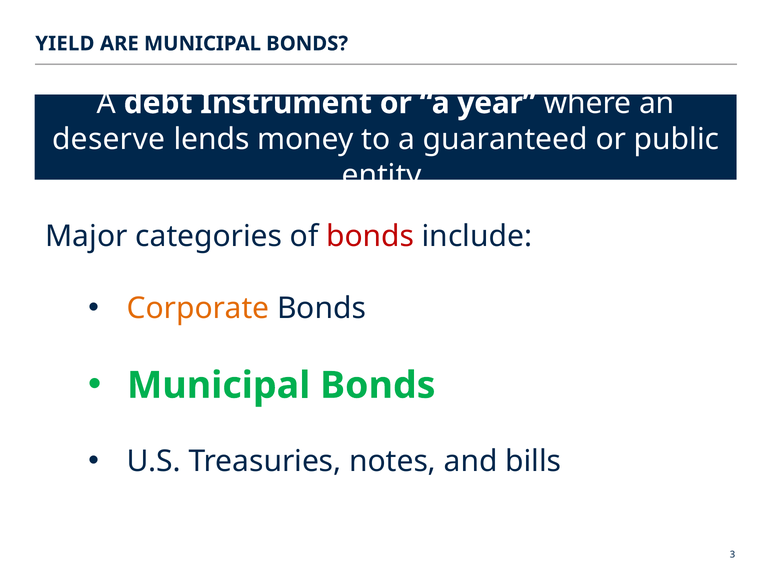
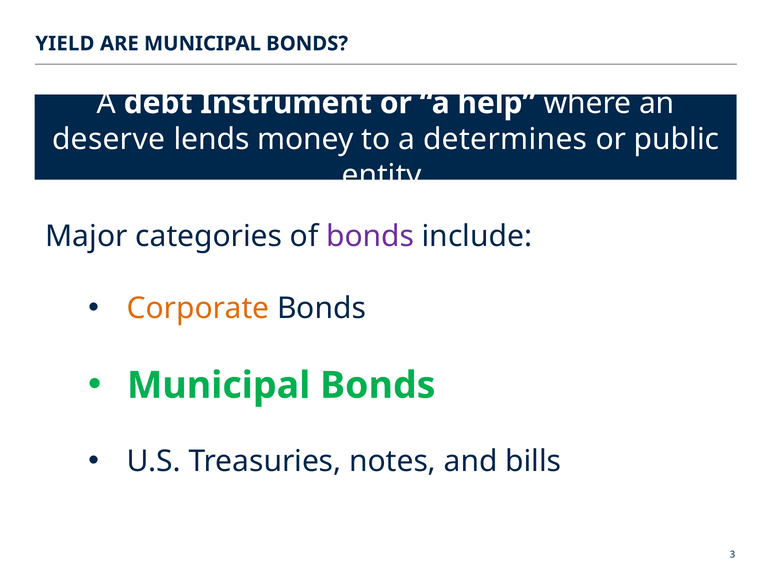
year: year -> help
guaranteed: guaranteed -> determines
bonds at (370, 236) colour: red -> purple
